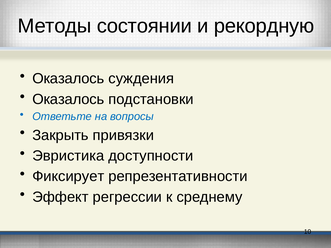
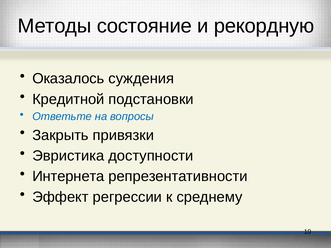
состоянии: состоянии -> состояние
Оказалось at (68, 99): Оказалось -> Кредитной
Фиксирует: Фиксирует -> Интернета
